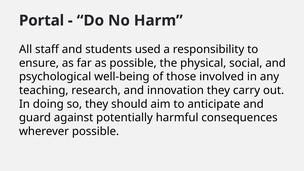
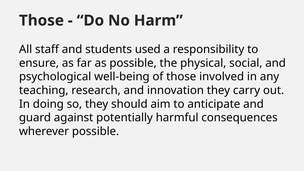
Portal at (42, 21): Portal -> Those
